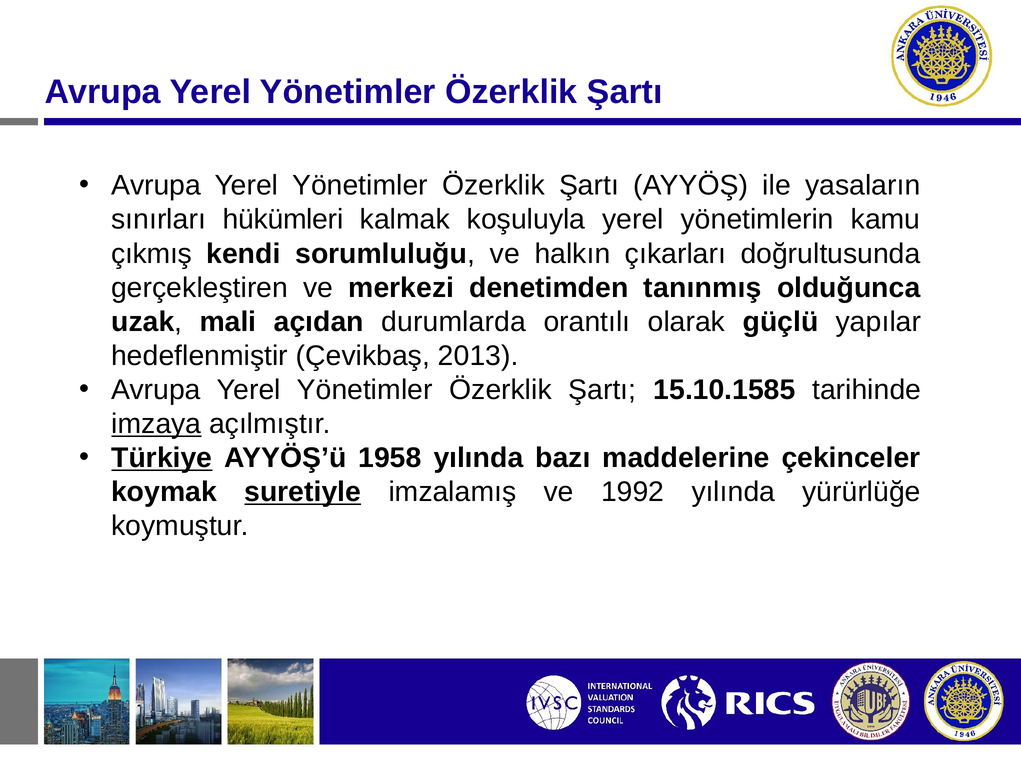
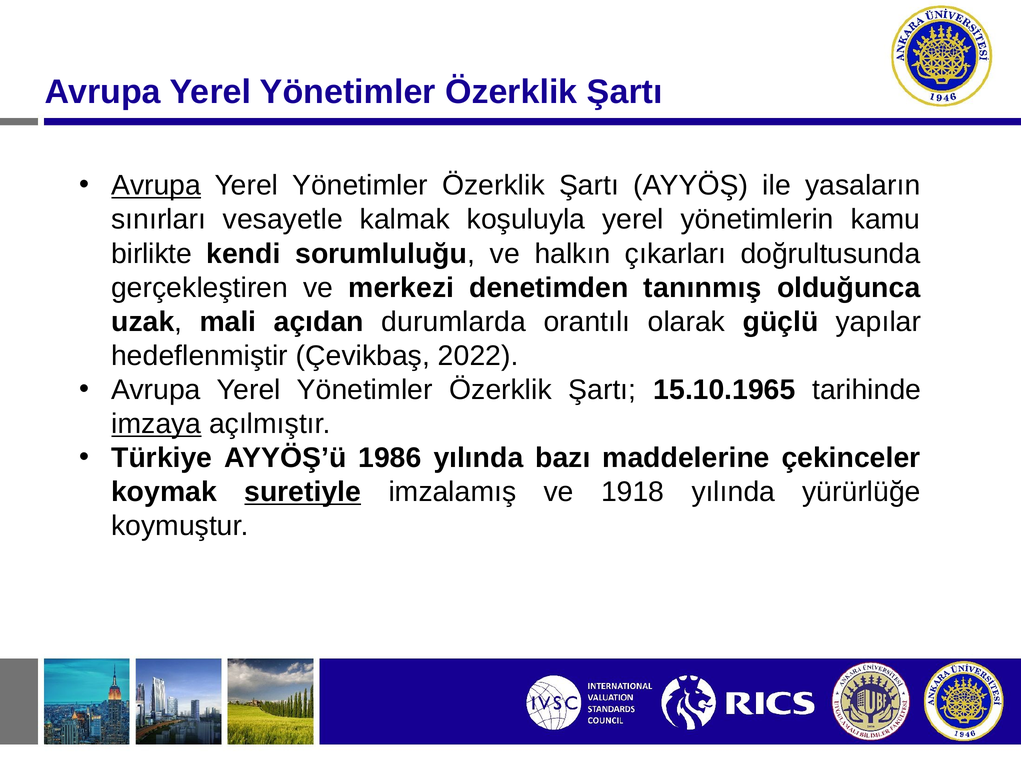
Avrupa at (156, 185) underline: none -> present
hükümleri: hükümleri -> vesayetle
çıkmış: çıkmış -> birlikte
2013: 2013 -> 2022
15.10.1585: 15.10.1585 -> 15.10.1965
Türkiye underline: present -> none
1958: 1958 -> 1986
1992: 1992 -> 1918
